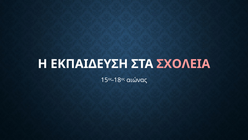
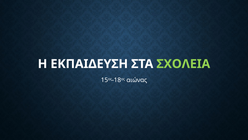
ΣΧΟΛΕΙΑ colour: pink -> light green
